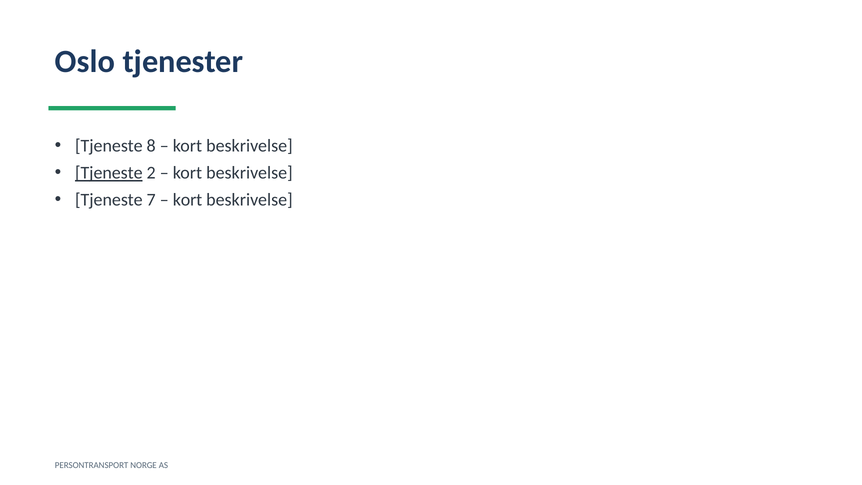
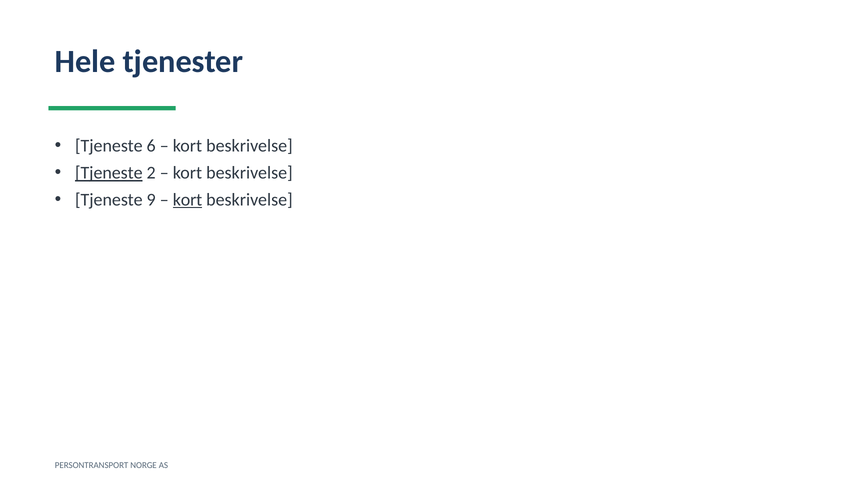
Oslo: Oslo -> Hele
8: 8 -> 6
7: 7 -> 9
kort at (188, 200) underline: none -> present
